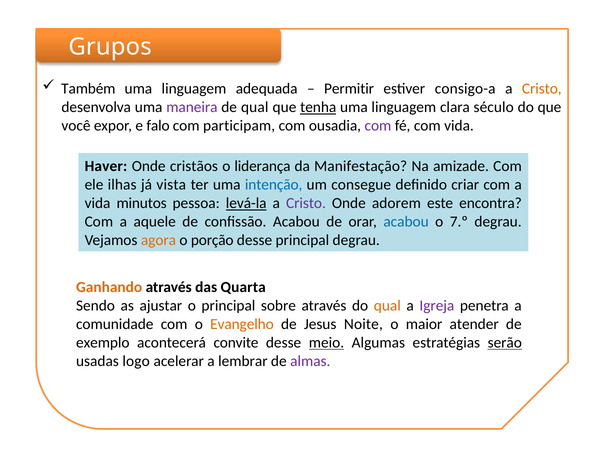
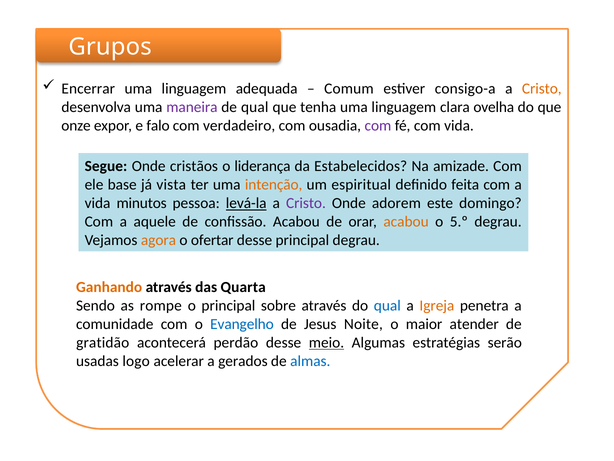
Também: Também -> Encerrar
Permitir: Permitir -> Comum
tenha underline: present -> none
século: século -> ovelha
você: você -> onze
participam: participam -> verdadeiro
Haver: Haver -> Segue
Manifestação: Manifestação -> Estabelecidos
ilhas: ilhas -> base
intenção colour: blue -> orange
consegue: consegue -> espiritual
criar: criar -> feita
encontra: encontra -> domingo
acabou at (406, 221) colour: blue -> orange
7.º: 7.º -> 5.º
porção: porção -> ofertar
ajustar: ajustar -> rompe
qual at (387, 305) colour: orange -> blue
Igreja colour: purple -> orange
Evangelho colour: orange -> blue
exemplo: exemplo -> gratidão
convite: convite -> perdão
serão underline: present -> none
lembrar: lembrar -> gerados
almas colour: purple -> blue
